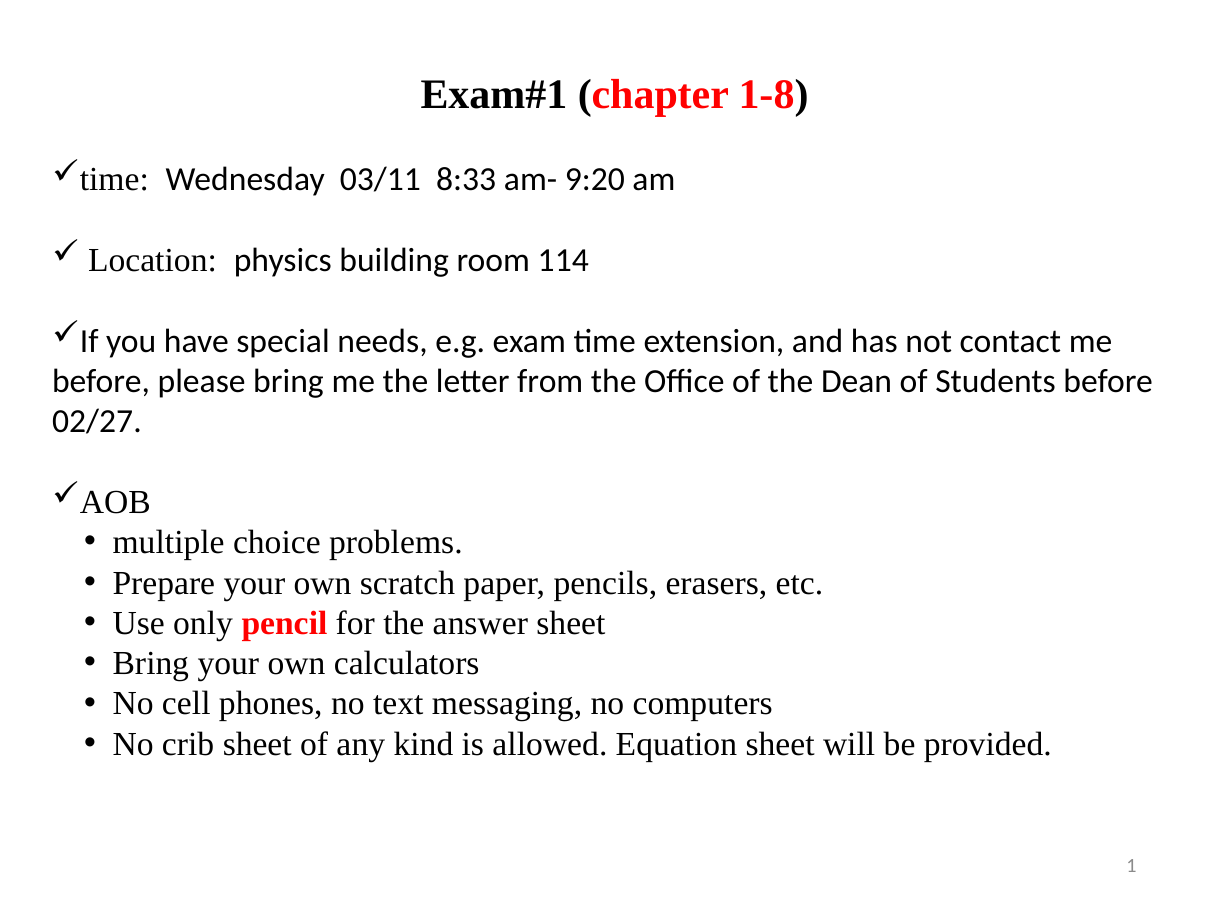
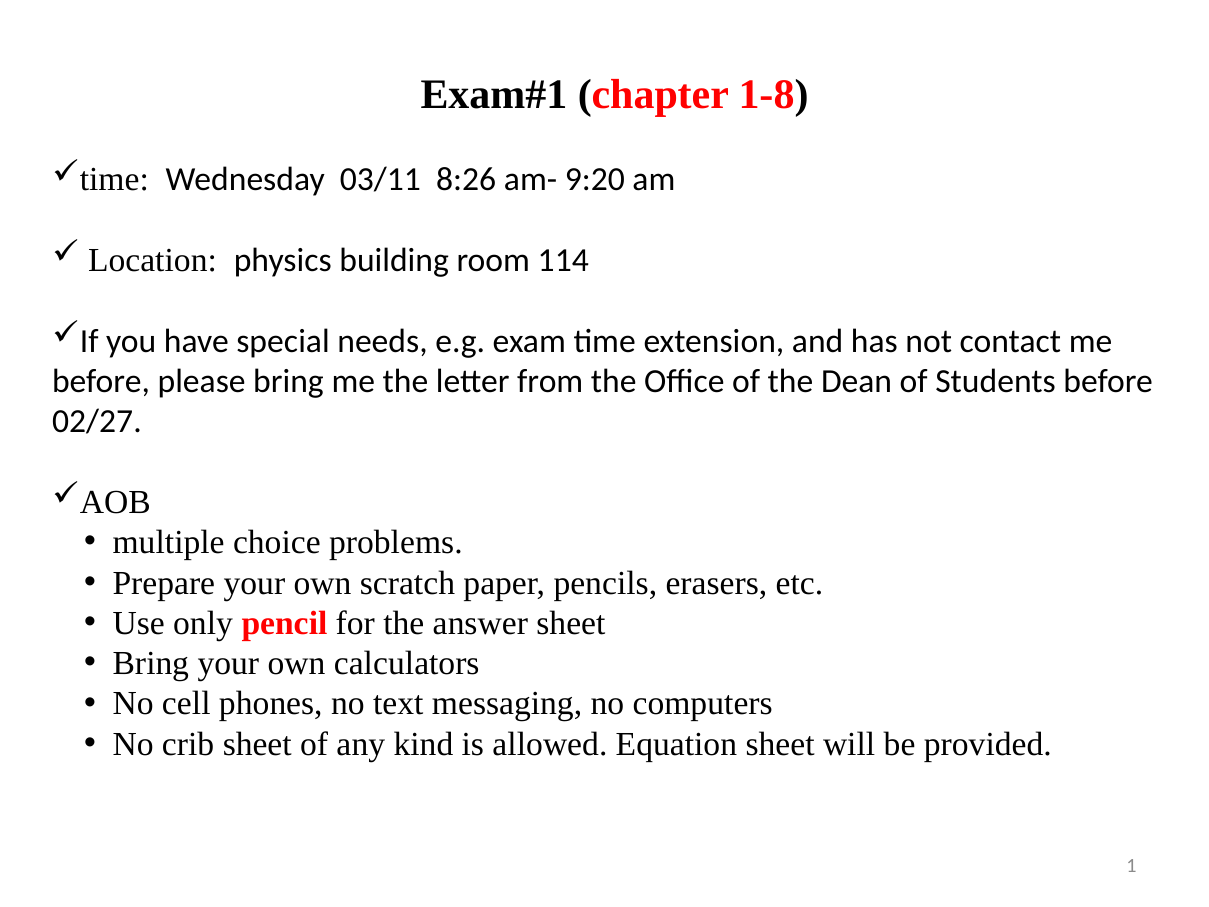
8:33: 8:33 -> 8:26
